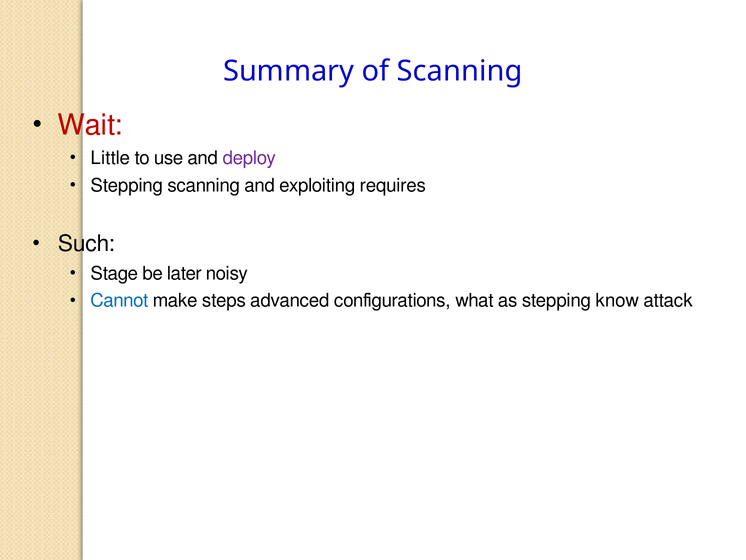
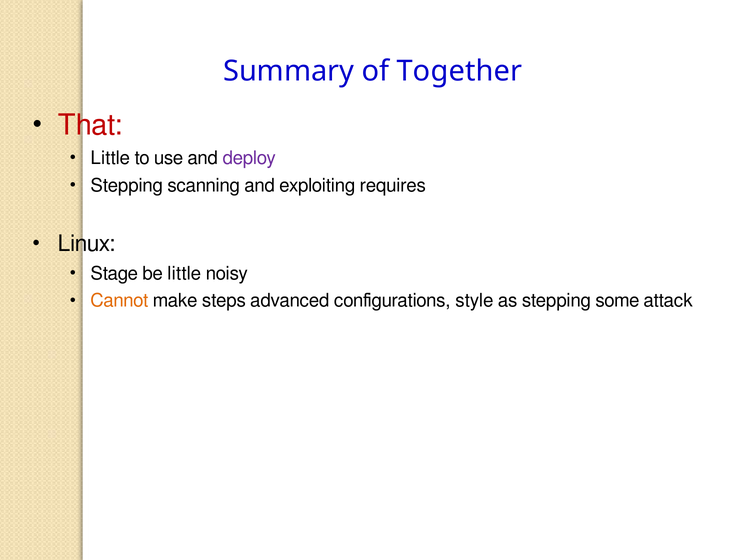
of Scanning: Scanning -> Together
Wait: Wait -> That
Such: Such -> Linux
be later: later -> little
Cannot colour: blue -> orange
what: what -> style
know: know -> some
